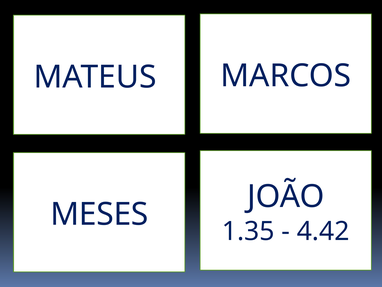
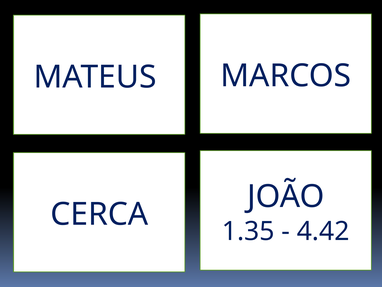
MESES: MESES -> CERCA
